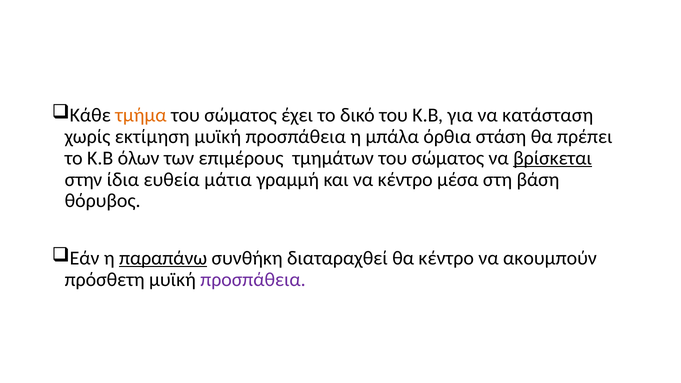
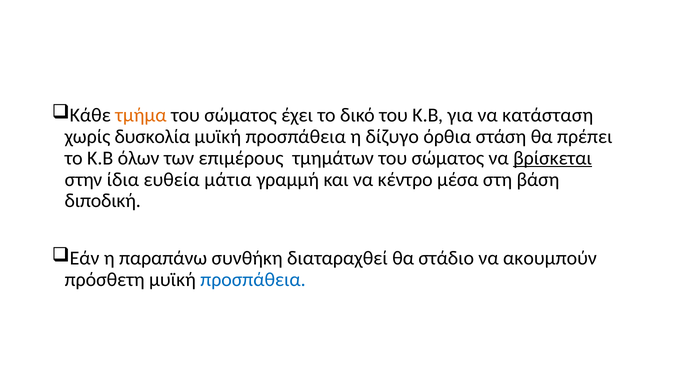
εκτίμηση: εκτίμηση -> δυσκολία
μπάλα: μπάλα -> δίζυγο
θόρυβος: θόρυβος -> διποδική
παραπάνω underline: present -> none
θα κέντρο: κέντρο -> στάδιο
προσπάθεια at (253, 280) colour: purple -> blue
